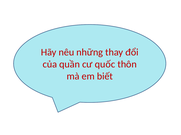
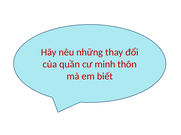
quốc: quốc -> minh
